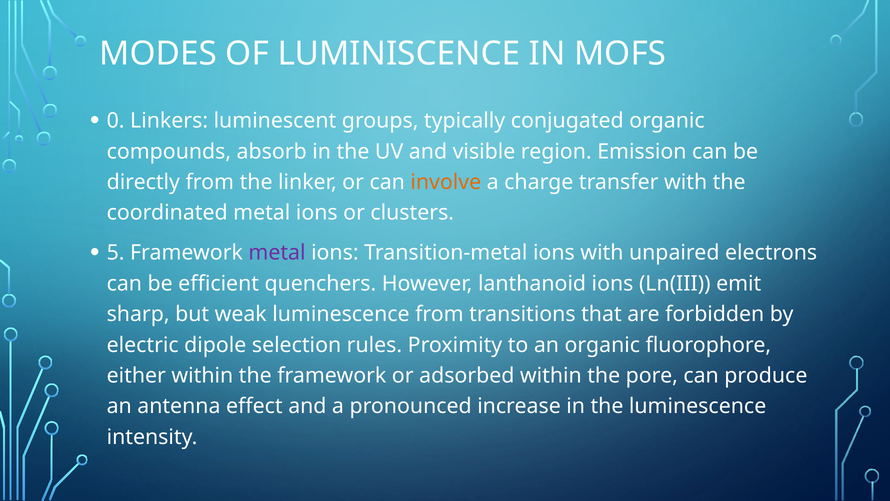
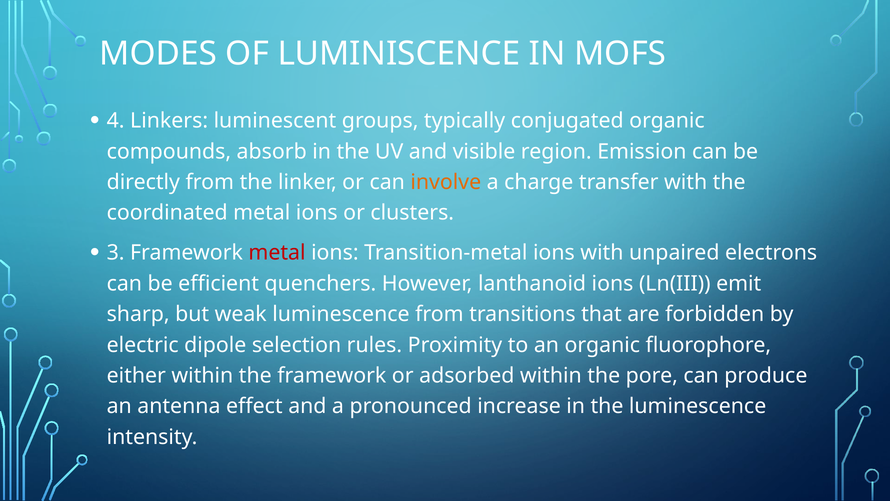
0: 0 -> 4
5: 5 -> 3
metal at (277, 253) colour: purple -> red
